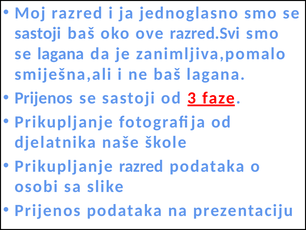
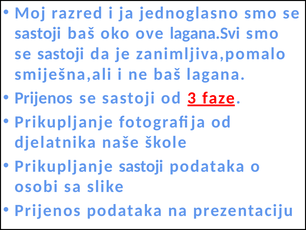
razred.Svi: razred.Svi -> lagana.Svi
lagana at (61, 54): lagana -> sastoji
Prikupljanje razred: razred -> sastoji
